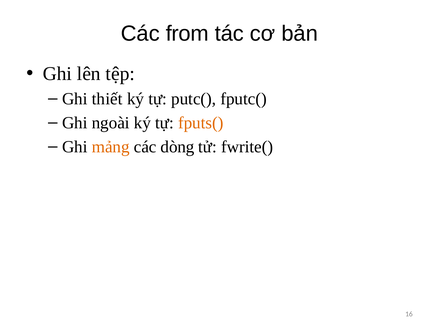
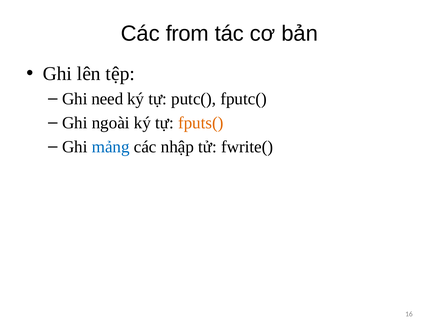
thiết: thiết -> need
mảng colour: orange -> blue
dòng: dòng -> nhập
